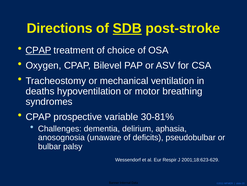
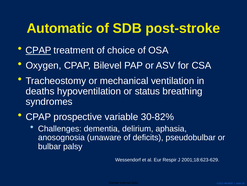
Directions: Directions -> Automatic
SDB underline: present -> none
motor: motor -> status
30-81%: 30-81% -> 30-82%
